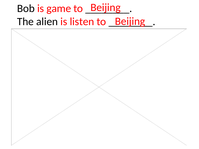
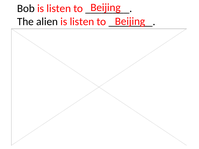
Bob is game: game -> listen
